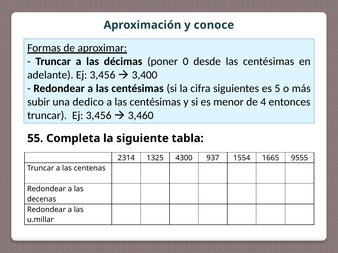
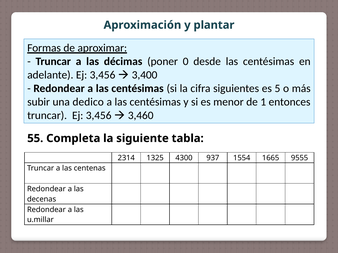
conoce: conoce -> plantar
4: 4 -> 1
